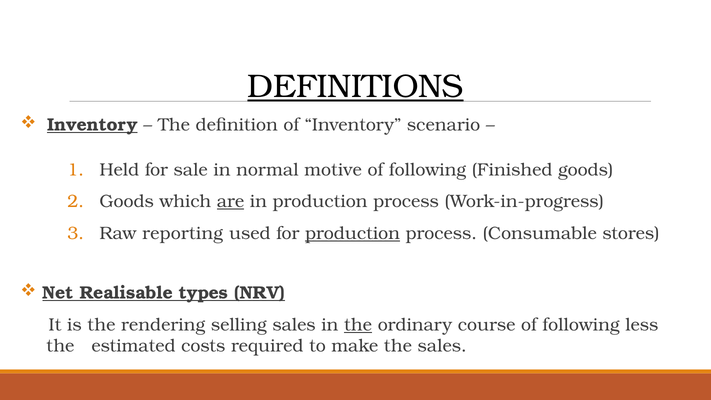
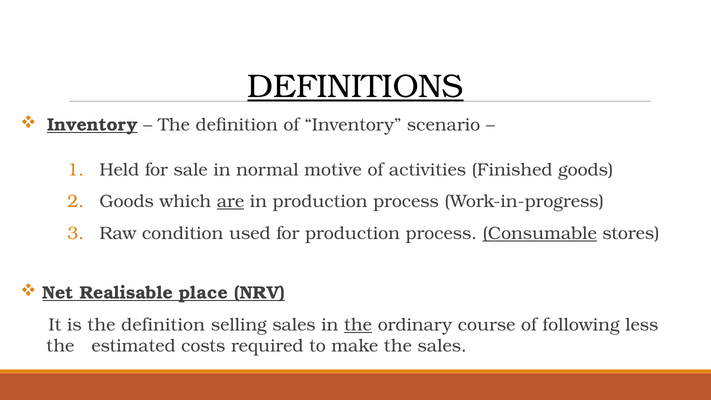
following at (427, 170): following -> activities
reporting: reporting -> condition
production at (352, 233) underline: present -> none
Consumable underline: none -> present
types: types -> place
is the rendering: rendering -> definition
